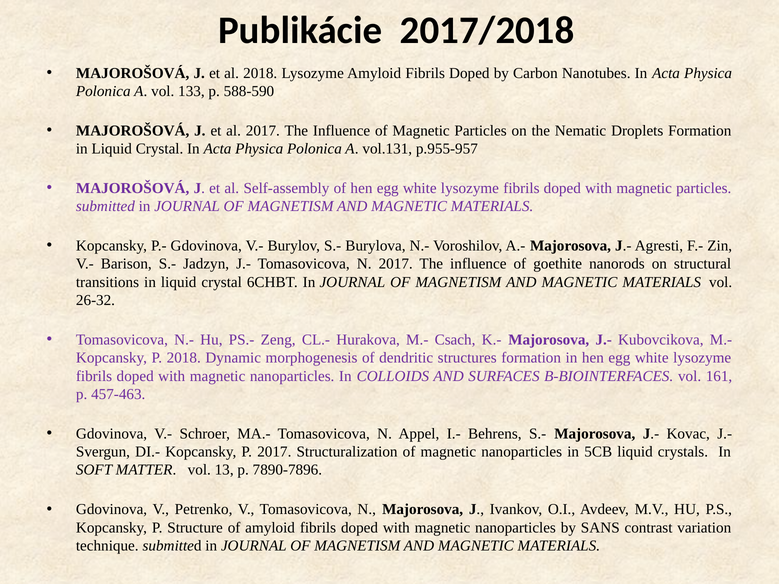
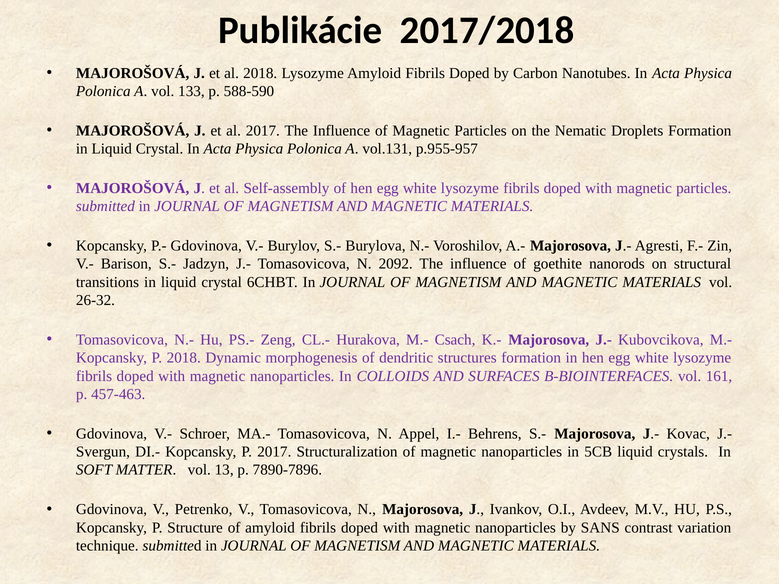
N 2017: 2017 -> 2092
